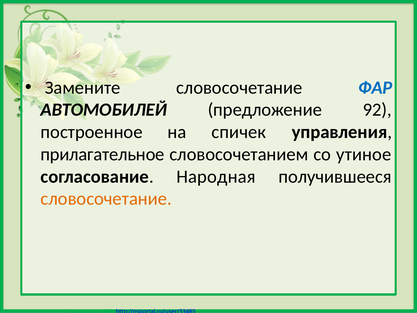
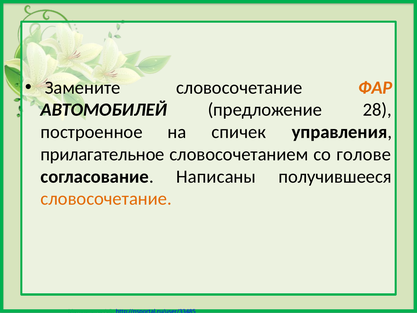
ФАР colour: blue -> orange
92: 92 -> 28
утиное: утиное -> голове
Народная: Народная -> Написаны
